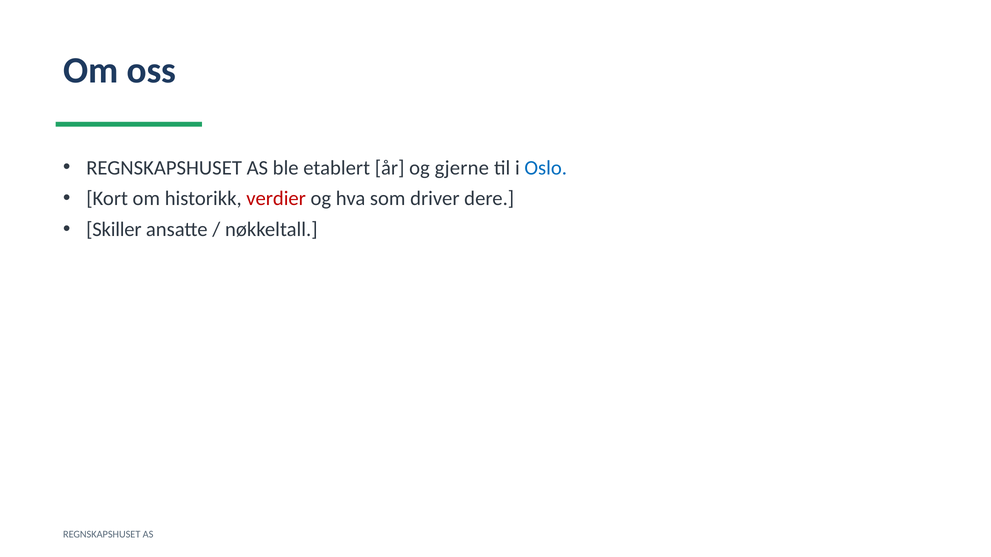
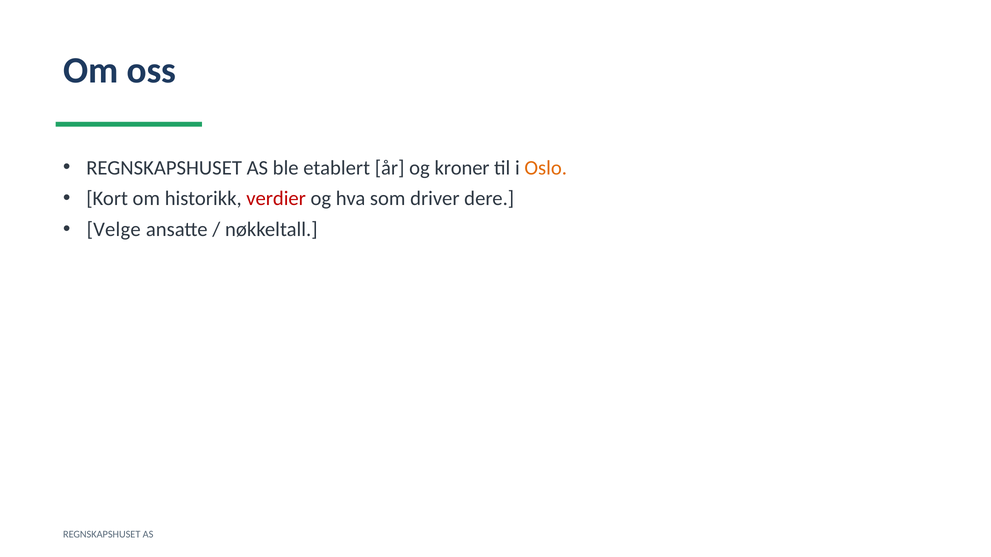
gjerne: gjerne -> kroner
Oslo colour: blue -> orange
Skiller: Skiller -> Velge
